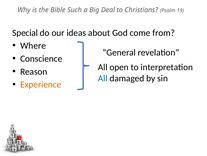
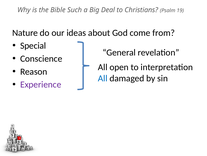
Special: Special -> Nature
Where: Where -> Special
Experience colour: orange -> purple
